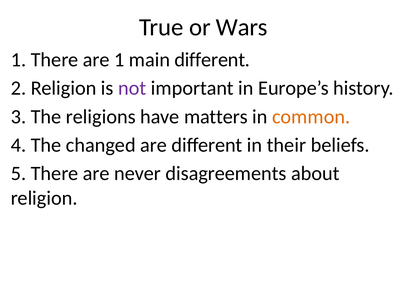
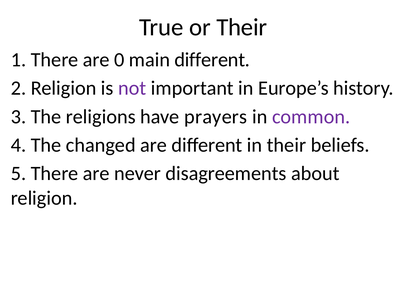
or Wars: Wars -> Their
are 1: 1 -> 0
matters: matters -> prayers
common colour: orange -> purple
